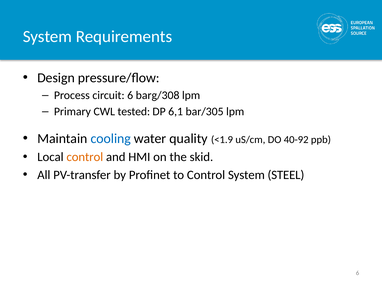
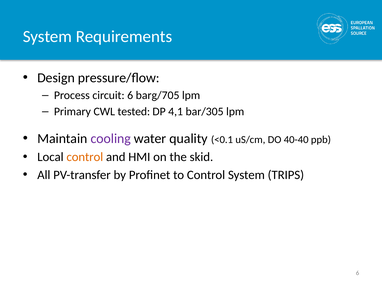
barg/308: barg/308 -> barg/705
6,1: 6,1 -> 4,1
cooling colour: blue -> purple
<1.9: <1.9 -> <0.1
40-92: 40-92 -> 40-40
STEEL: STEEL -> TRIPS
